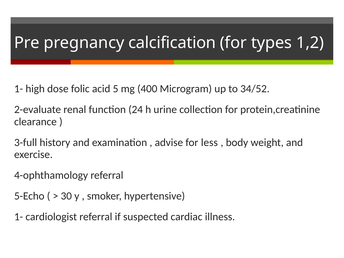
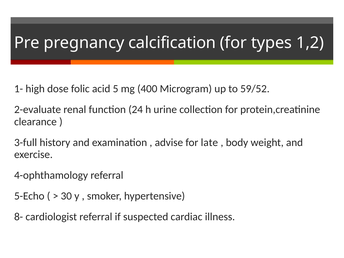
34/52: 34/52 -> 59/52
less: less -> late
1- at (19, 217): 1- -> 8-
